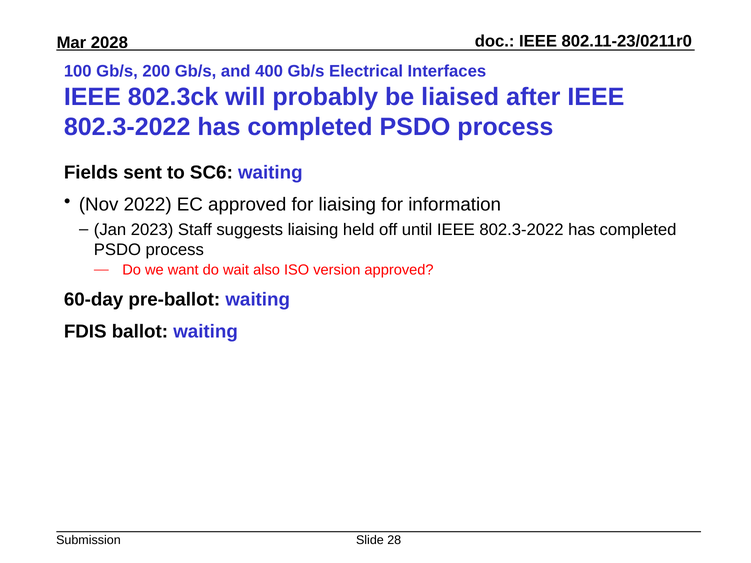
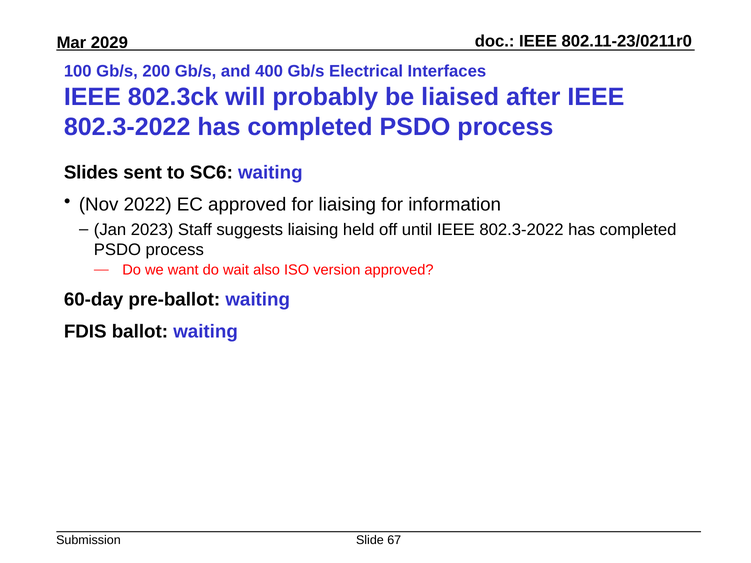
2028: 2028 -> 2029
Fields: Fields -> Slides
28: 28 -> 67
